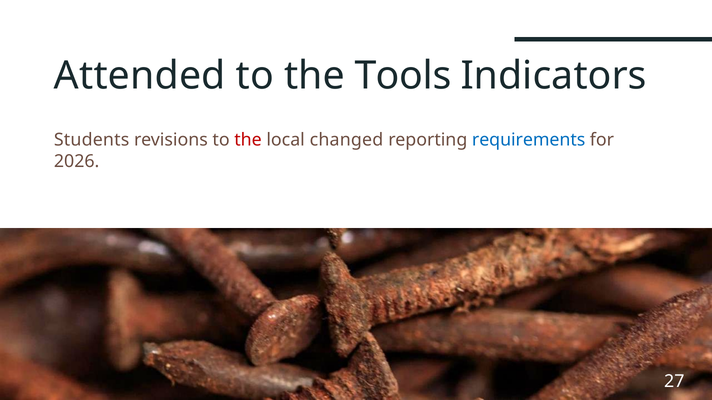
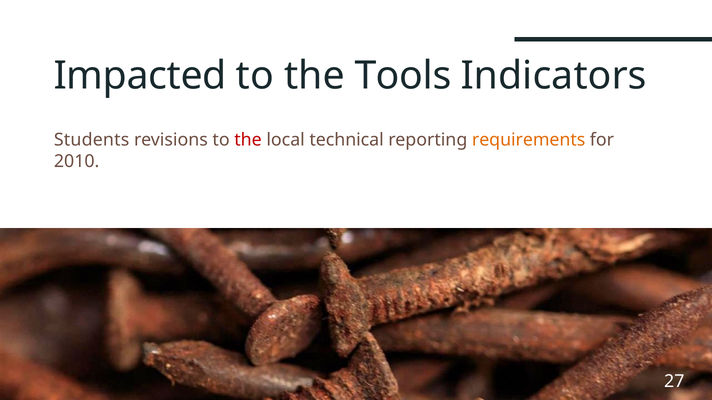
Attended: Attended -> Impacted
changed: changed -> technical
requirements colour: blue -> orange
2026: 2026 -> 2010
